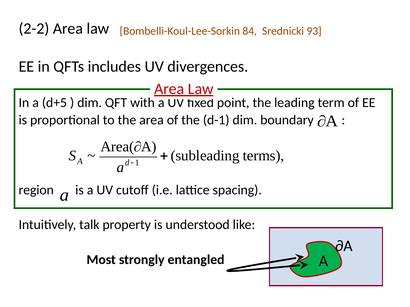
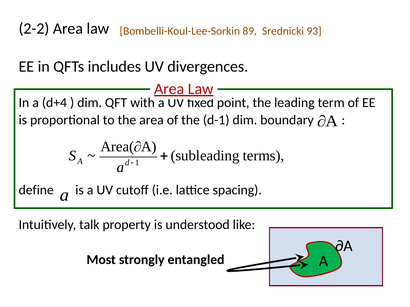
84: 84 -> 89
d+5: d+5 -> d+4
region: region -> define
